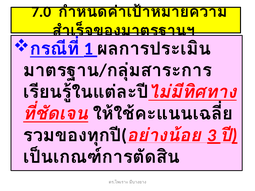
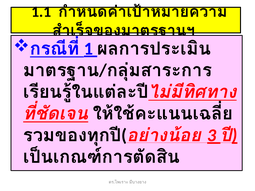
7.0: 7.0 -> 1.1
